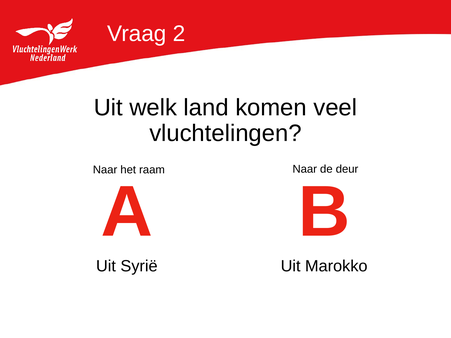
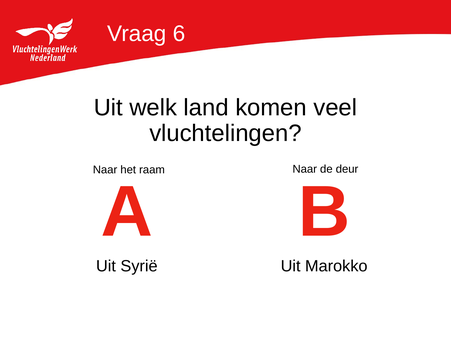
2: 2 -> 6
